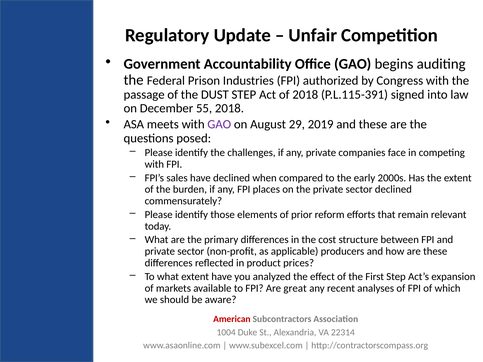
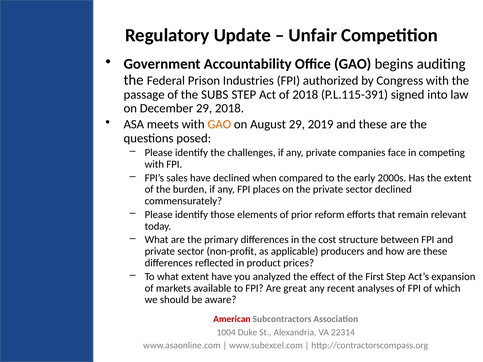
DUST: DUST -> SUBS
December 55: 55 -> 29
GAO at (219, 124) colour: purple -> orange
